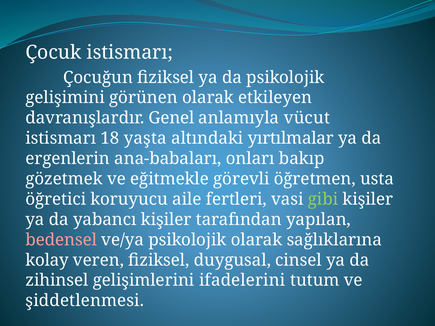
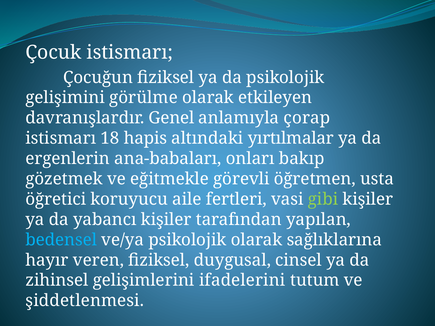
görünen: görünen -> görülme
vücut: vücut -> çorap
yaşta: yaşta -> hapis
bedensel colour: pink -> light blue
kolay: kolay -> hayır
